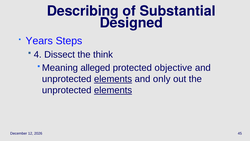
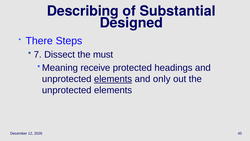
Years: Years -> There
4: 4 -> 7
think: think -> must
alleged: alleged -> receive
objective: objective -> headings
elements at (113, 90) underline: present -> none
